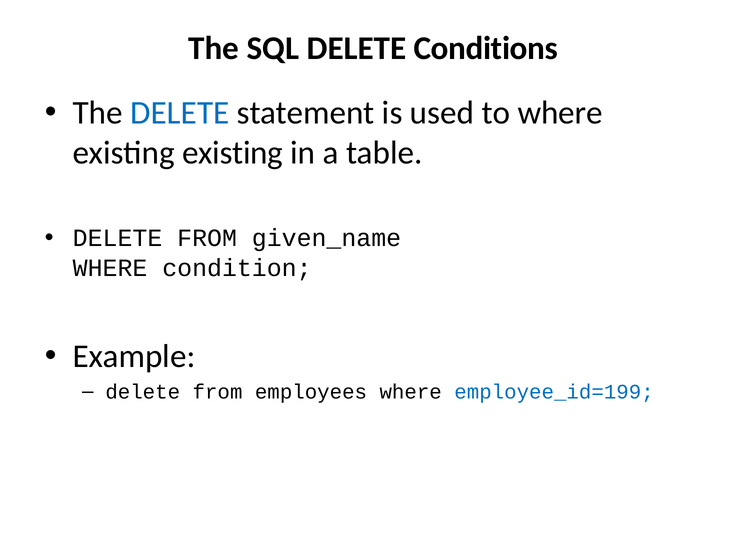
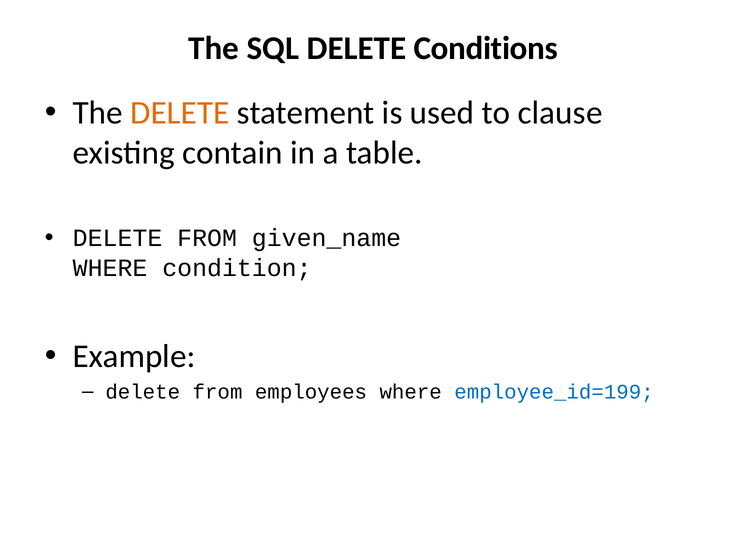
DELETE at (180, 113) colour: blue -> orange
to where: where -> clause
existing existing: existing -> contain
